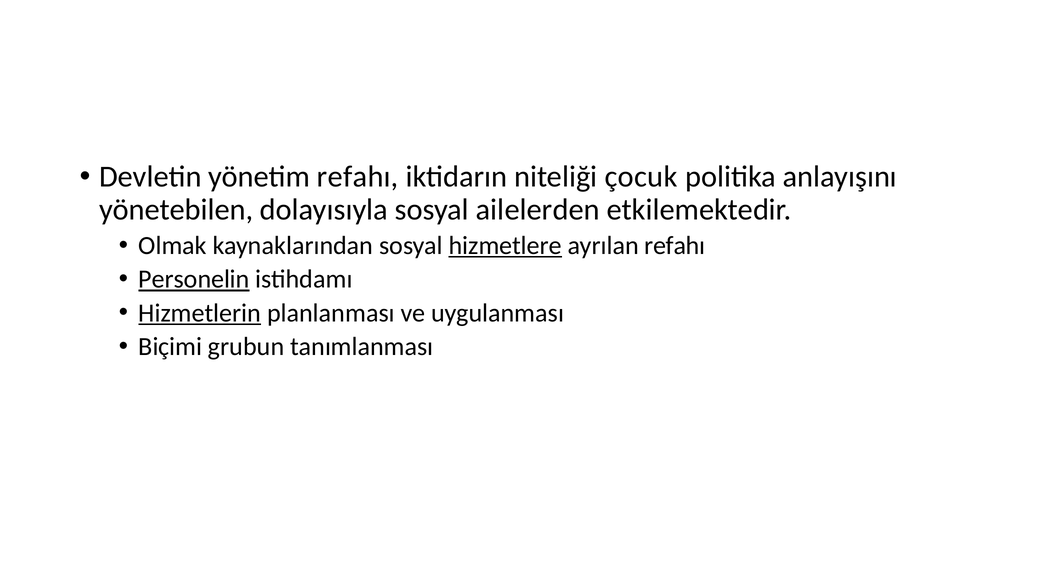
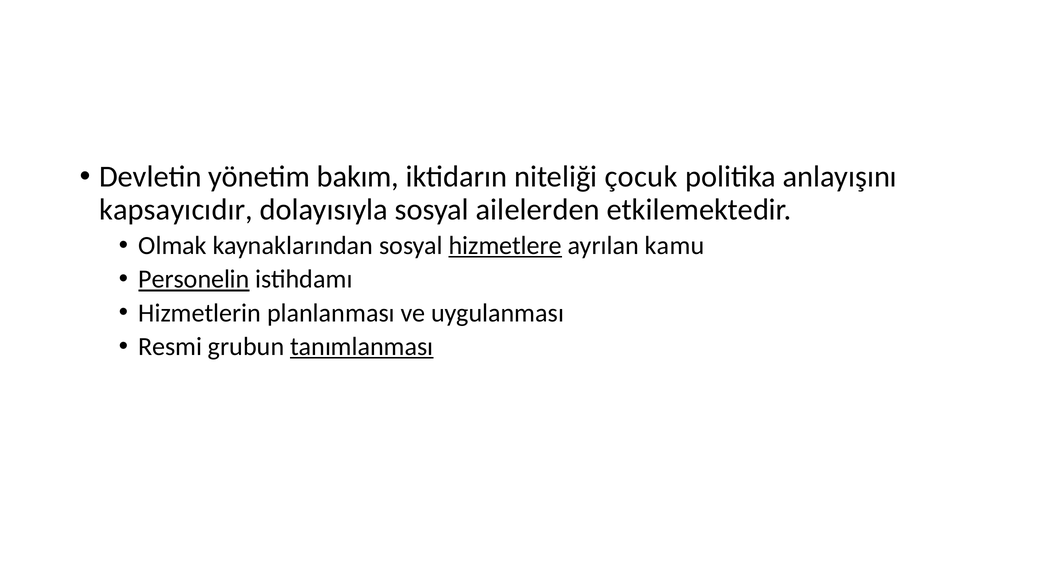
yönetim refahı: refahı -> bakım
yönetebilen: yönetebilen -> kapsayıcıdır
ayrılan refahı: refahı -> kamu
Hizmetlerin underline: present -> none
Biçimi: Biçimi -> Resmi
tanımlanması underline: none -> present
